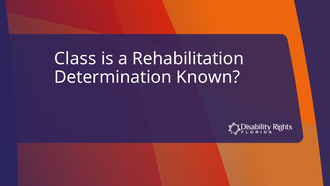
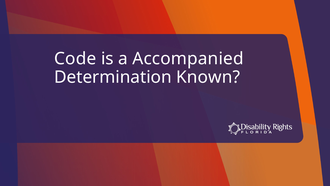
Class: Class -> Code
Rehabilitation: Rehabilitation -> Accompanied
